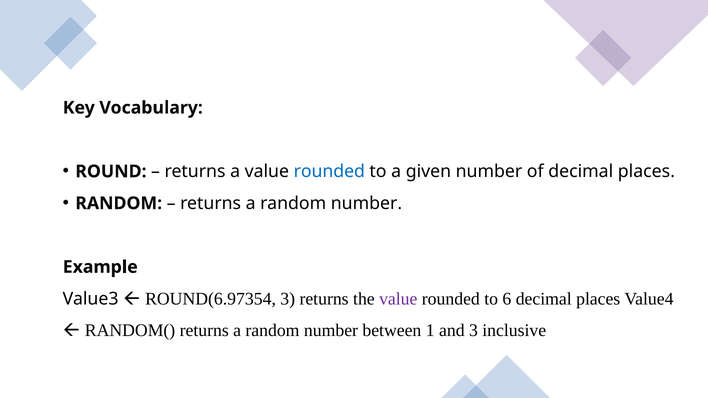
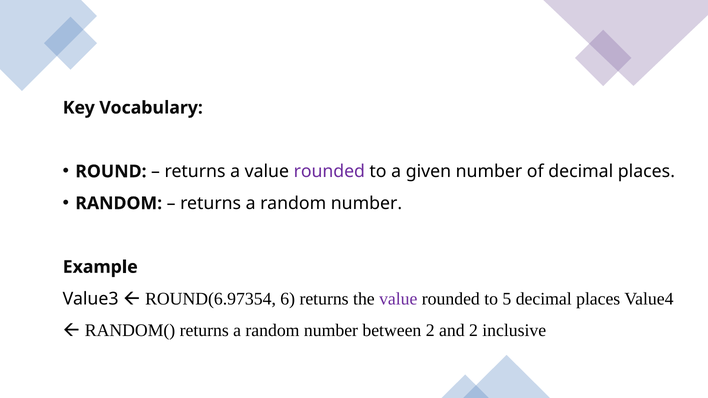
rounded at (329, 172) colour: blue -> purple
ROUND(6.97354 3: 3 -> 6
6: 6 -> 5
between 1: 1 -> 2
and 3: 3 -> 2
